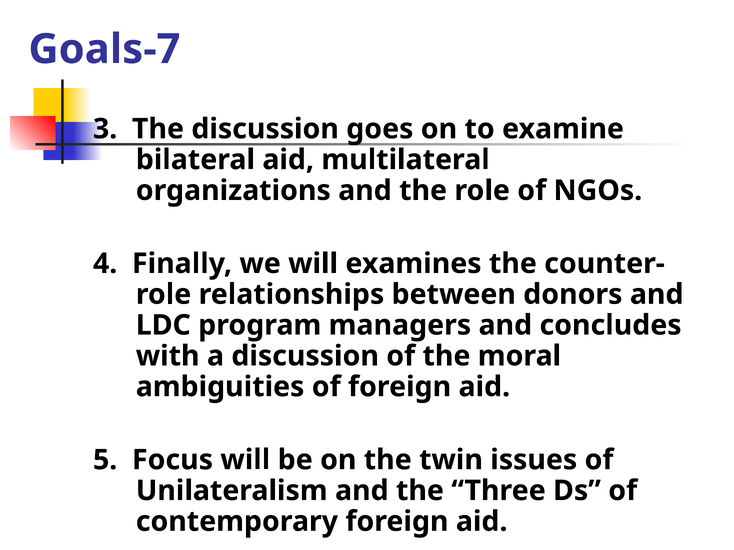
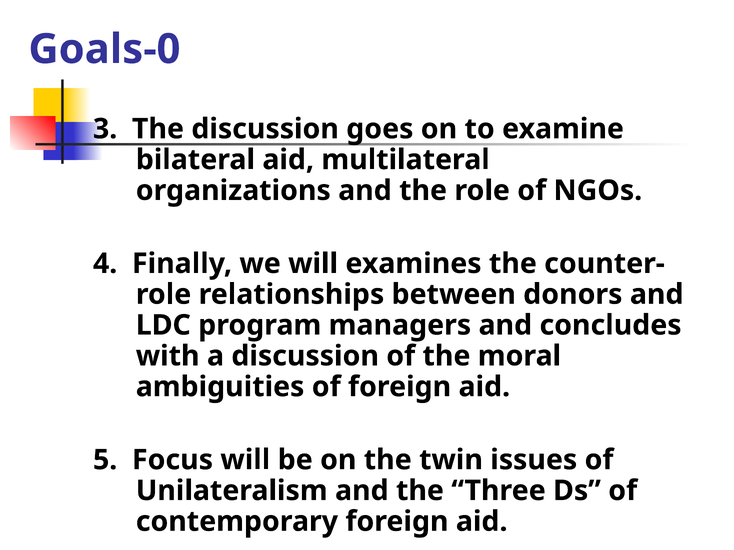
Goals-7: Goals-7 -> Goals-0
